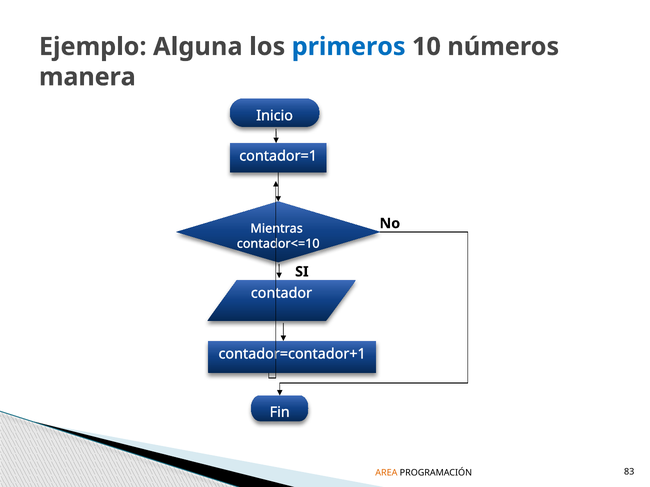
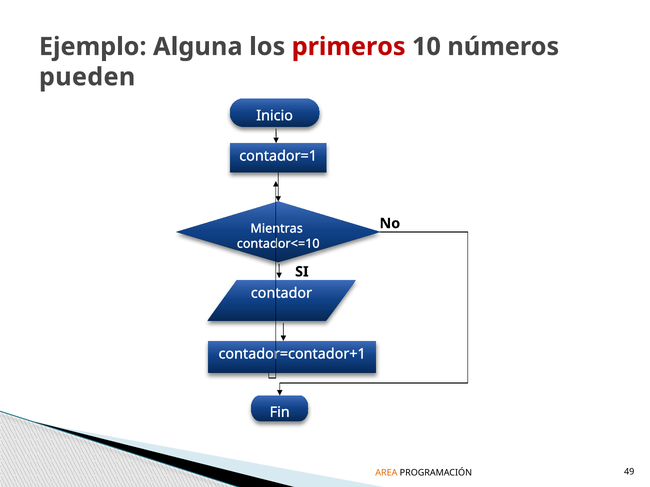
primeros colour: blue -> red
manera: manera -> pueden
83: 83 -> 49
